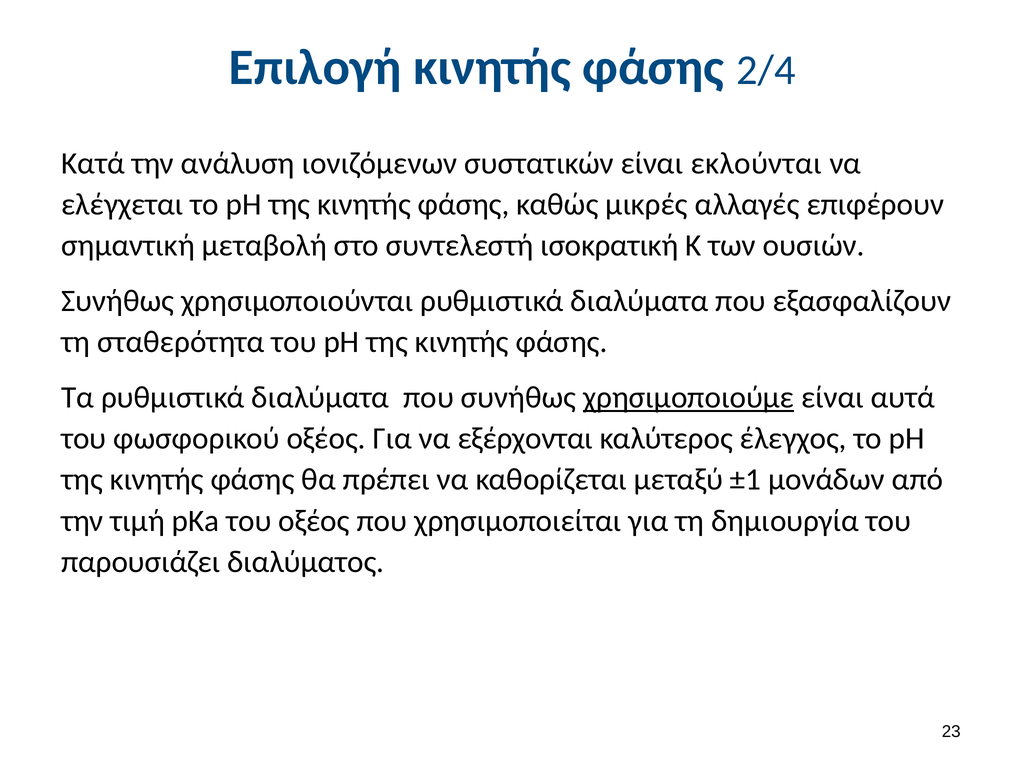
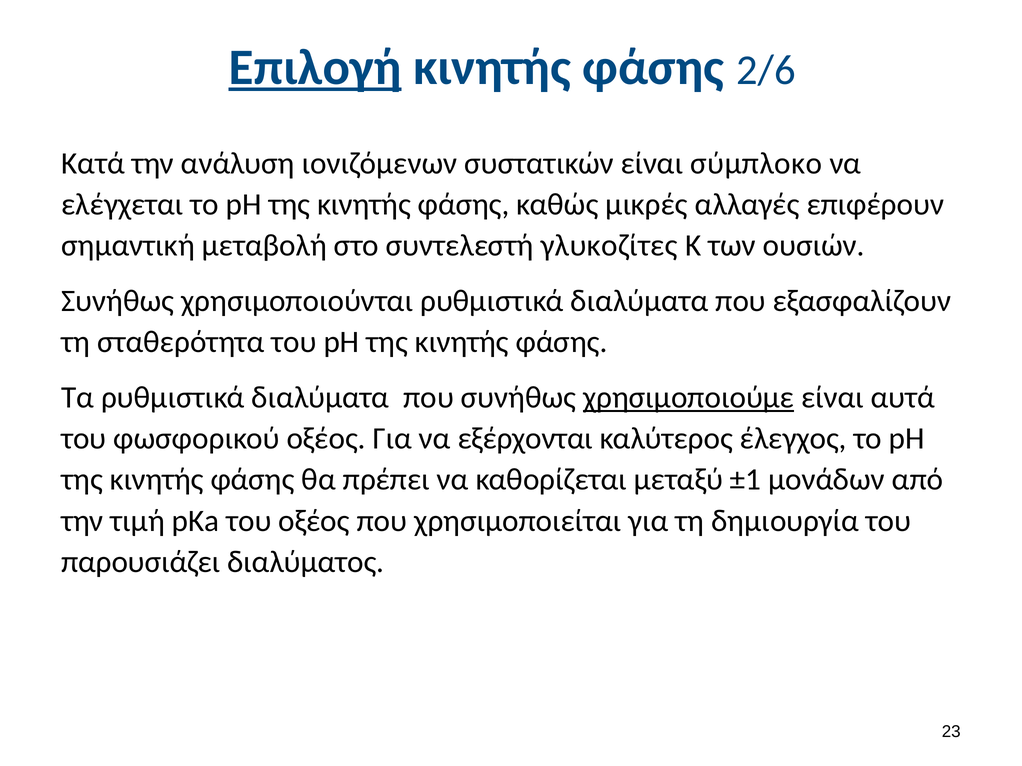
Επιλογή underline: none -> present
2/4: 2/4 -> 2/6
εκλούνται: εκλούνται -> σύμπλοκο
ισοκρατική: ισοκρατική -> γλυκοζίτες
